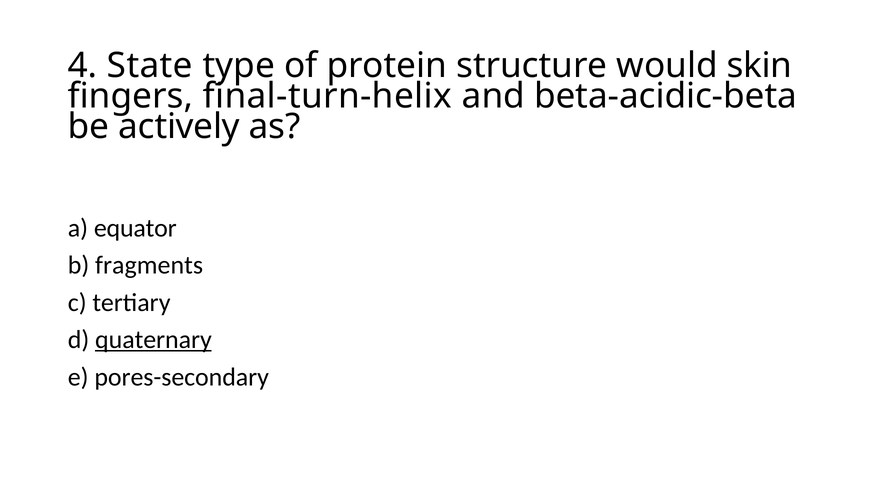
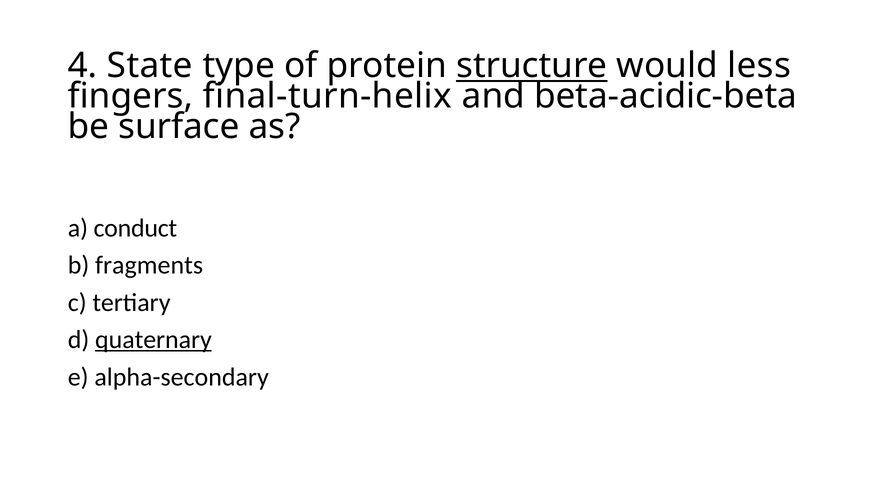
structure underline: none -> present
skin: skin -> less
actively: actively -> surface
equator: equator -> conduct
pores-secondary: pores-secondary -> alpha-secondary
